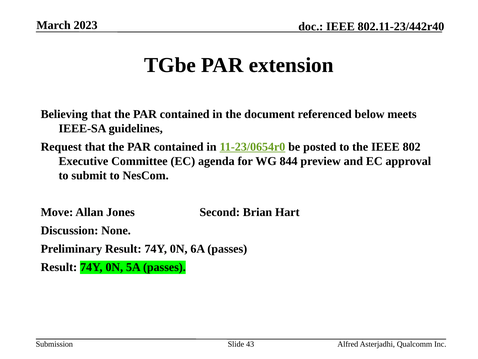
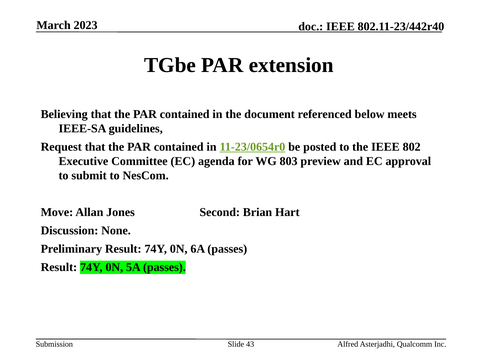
844: 844 -> 803
